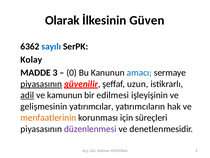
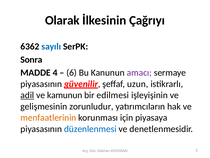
Güven: Güven -> Çağrıyı
Kolay: Kolay -> Sonra
MADDE 3: 3 -> 4
0: 0 -> 6
amacı colour: blue -> purple
piyasasının at (41, 84) underline: present -> none
yatırımcılar: yatırımcılar -> zorunludur
süreçleri: süreçleri -> piyasaya
düzenlenmesi colour: purple -> blue
